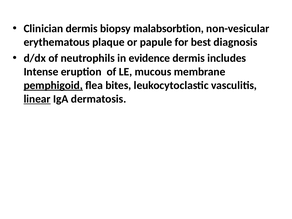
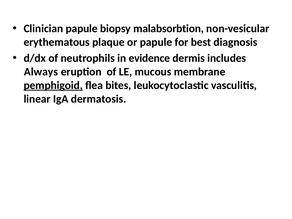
Clinician dermis: dermis -> papule
Intense: Intense -> Always
linear underline: present -> none
